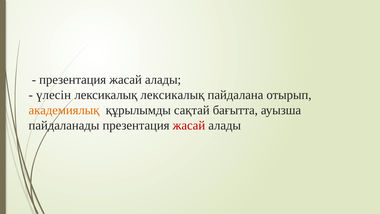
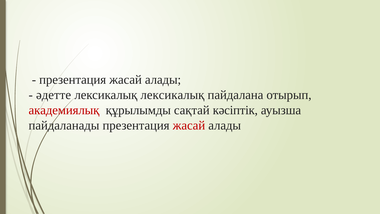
үлесін: үлесін -> әдетте
академиялық colour: orange -> red
бағытта: бағытта -> кәсіптік
